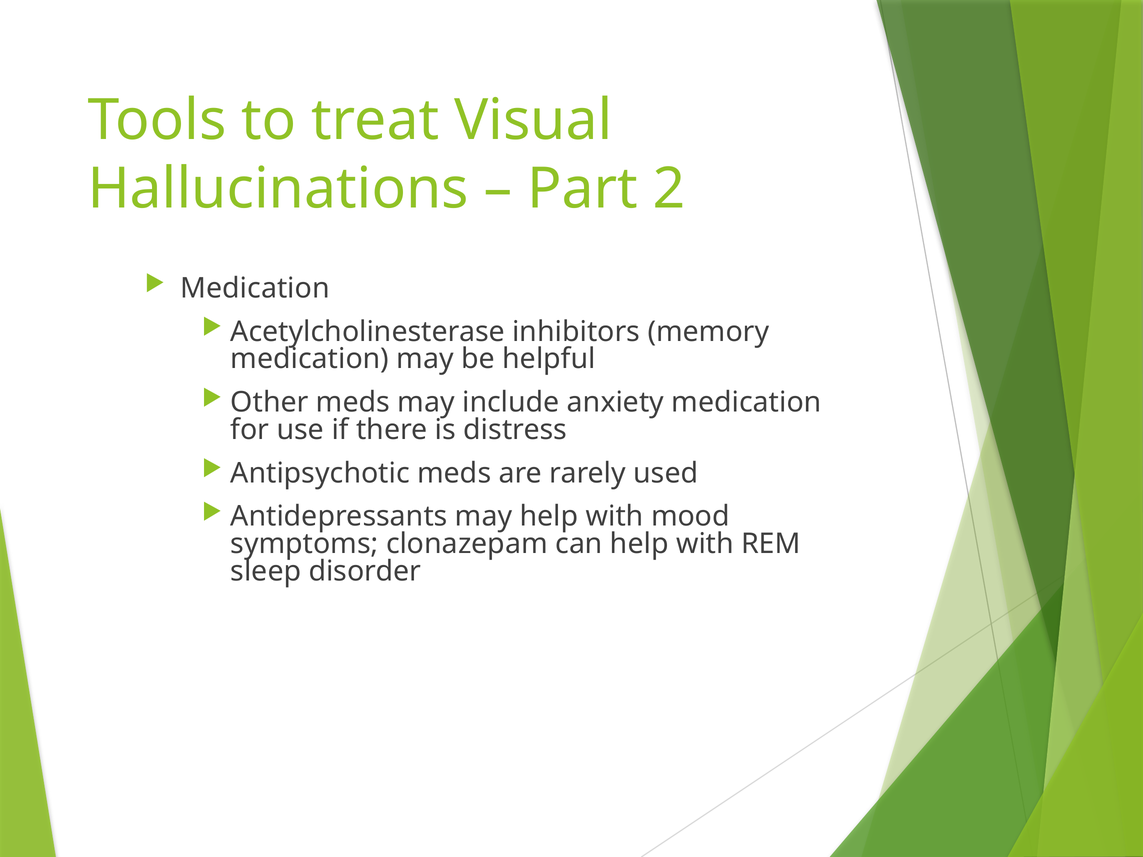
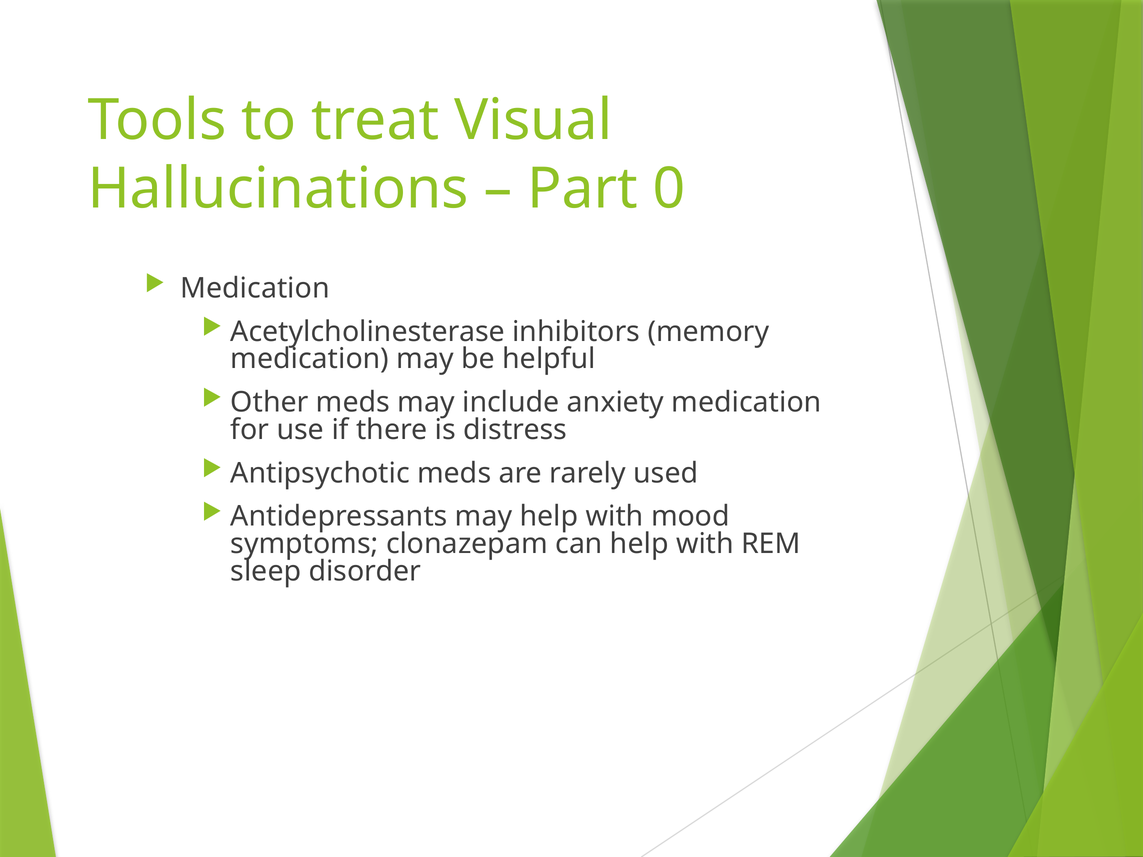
2: 2 -> 0
